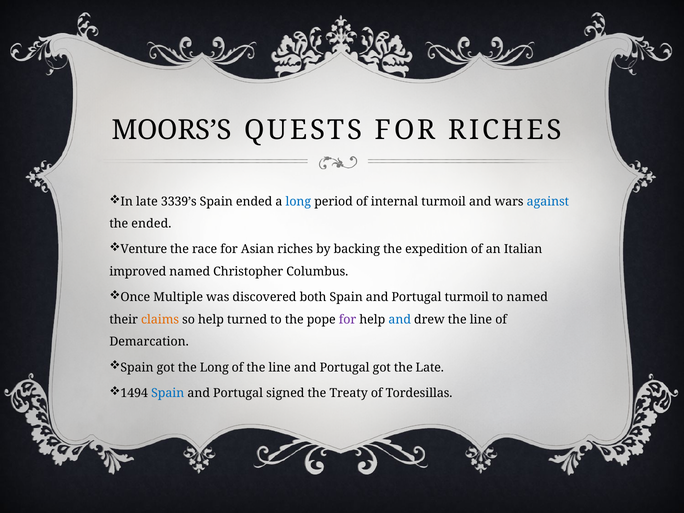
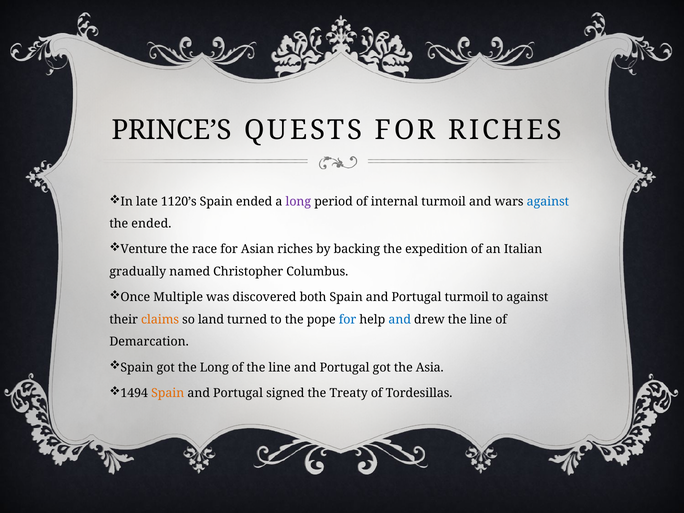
MOORS’S: MOORS’S -> PRINCE’S
3339’s: 3339’s -> 1120’s
long at (298, 201) colour: blue -> purple
improved: improved -> gradually
to named: named -> against
so help: help -> land
for at (348, 320) colour: purple -> blue
the Late: Late -> Asia
Spain at (168, 393) colour: blue -> orange
